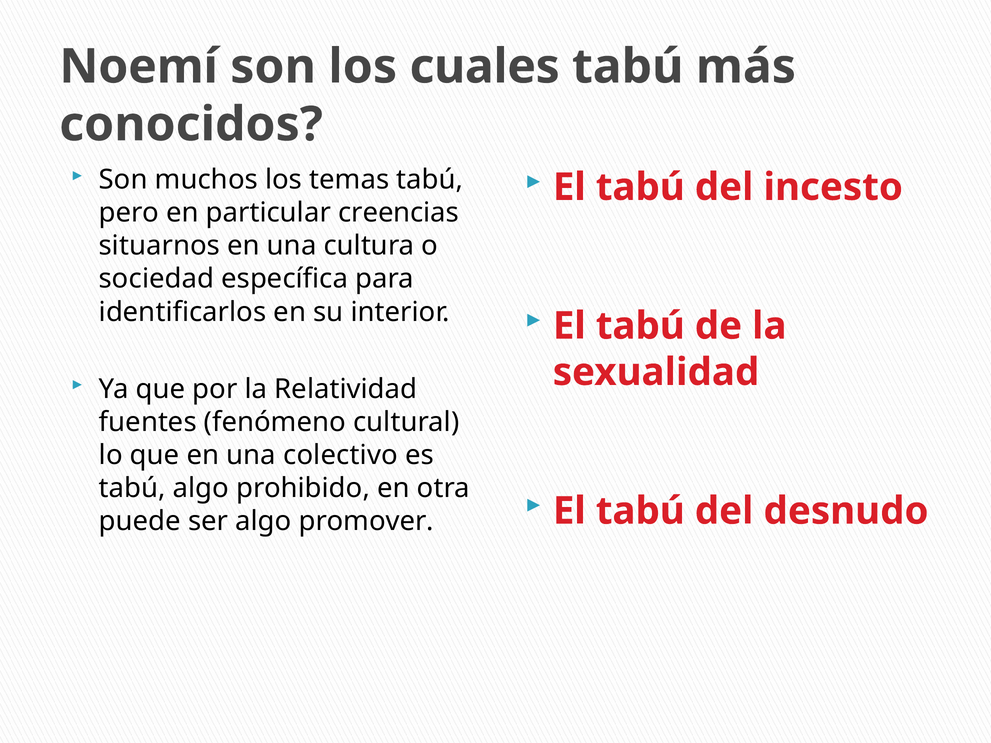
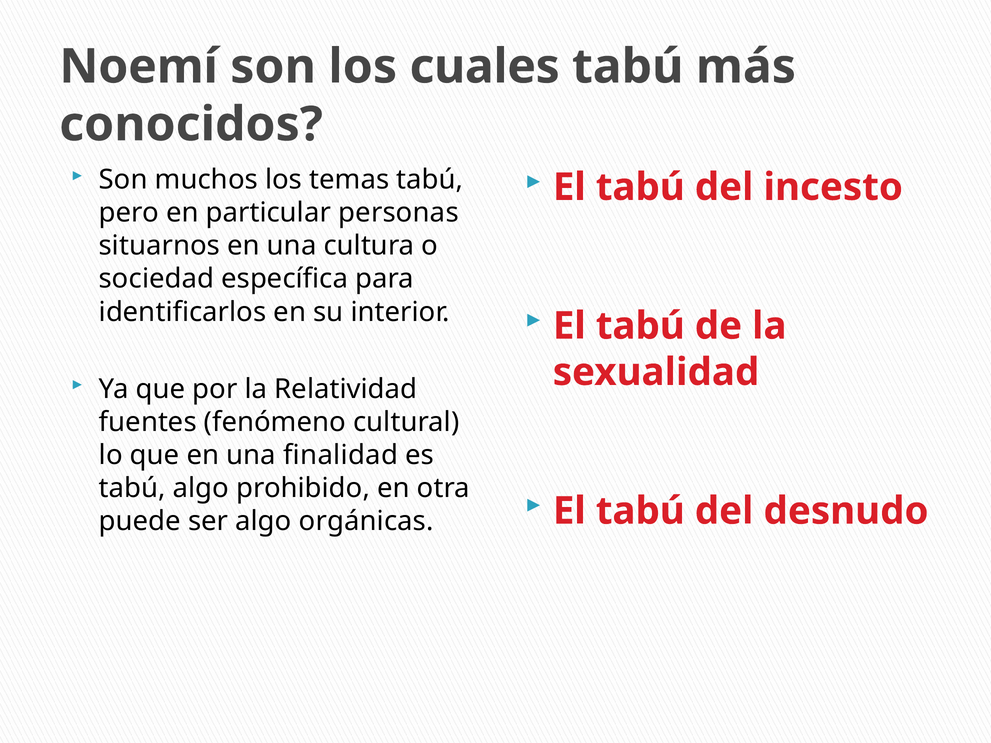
creencias: creencias -> personas
colectivo: colectivo -> finalidad
promover: promover -> orgánicas
